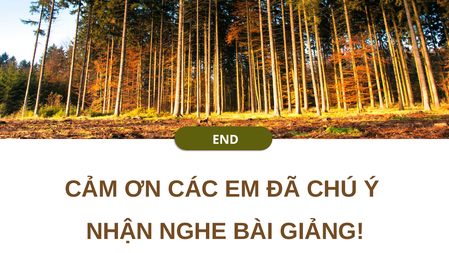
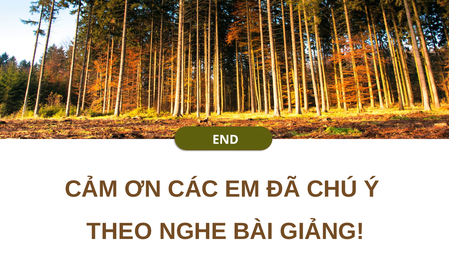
NHẬN: NHẬN -> THEO
